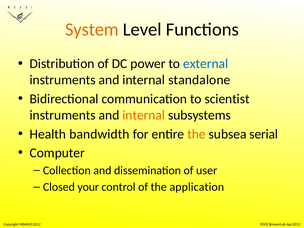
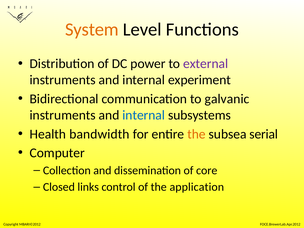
external colour: blue -> purple
standalone: standalone -> experiment
scientist: scientist -> galvanic
internal at (144, 115) colour: orange -> blue
user: user -> core
your: your -> links
